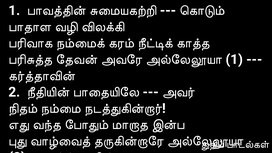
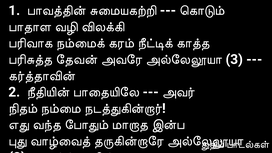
1 at (234, 59): 1 -> 3
